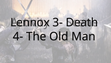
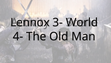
Death: Death -> World
